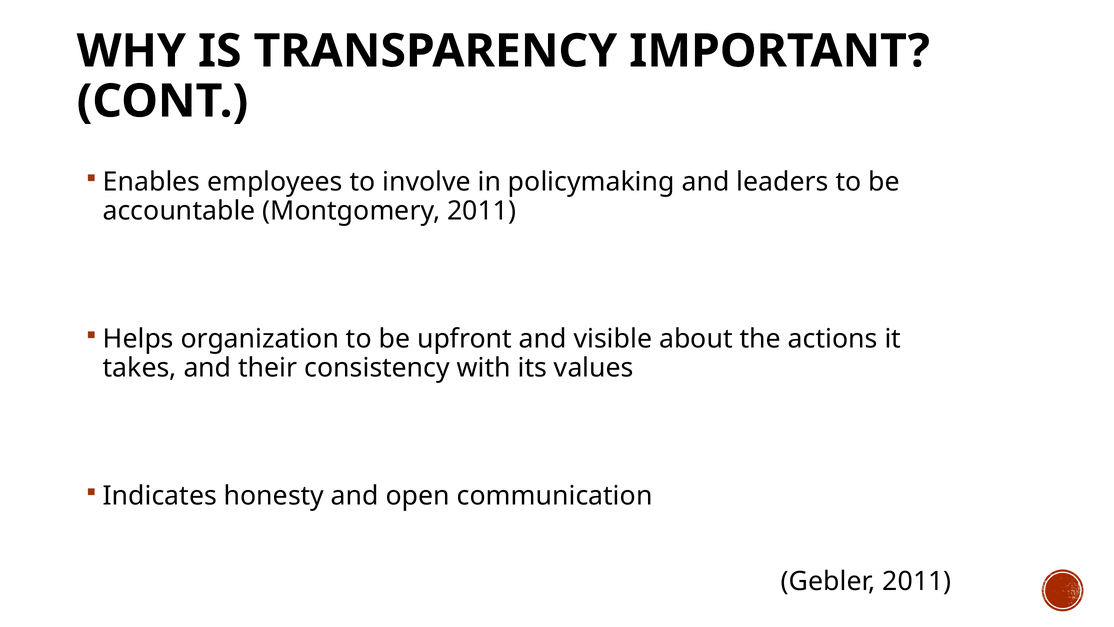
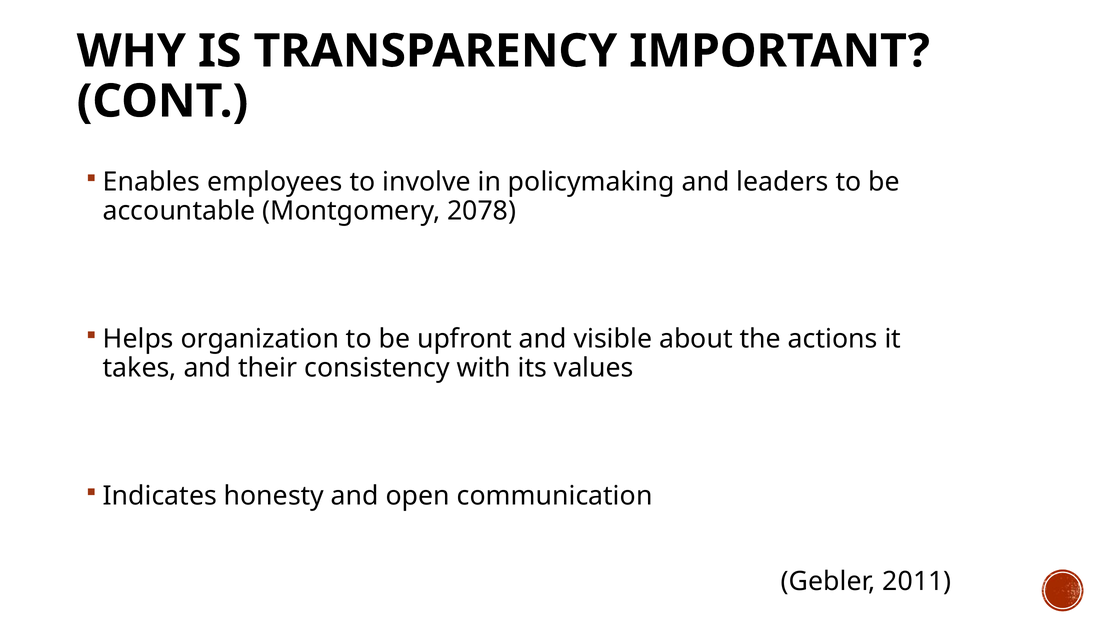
Montgomery 2011: 2011 -> 2078
